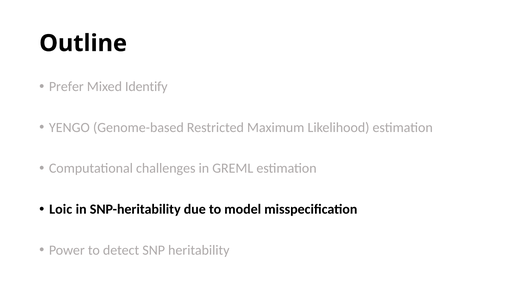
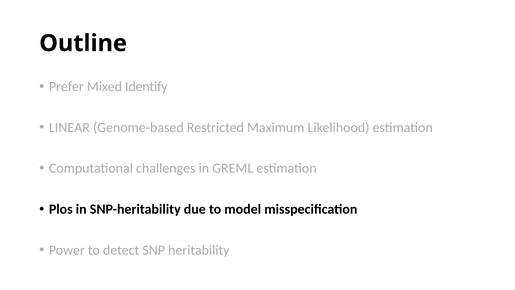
YENGO: YENGO -> LINEAR
Loic: Loic -> Plos
